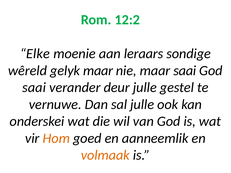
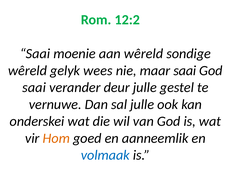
Elke at (35, 54): Elke -> Saai
aan leraars: leraars -> wêreld
gelyk maar: maar -> wees
volmaak colour: orange -> blue
